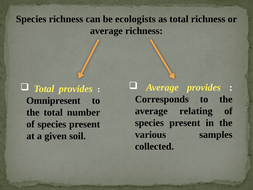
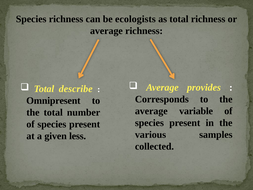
Total provides: provides -> describe
relating: relating -> variable
soil: soil -> less
